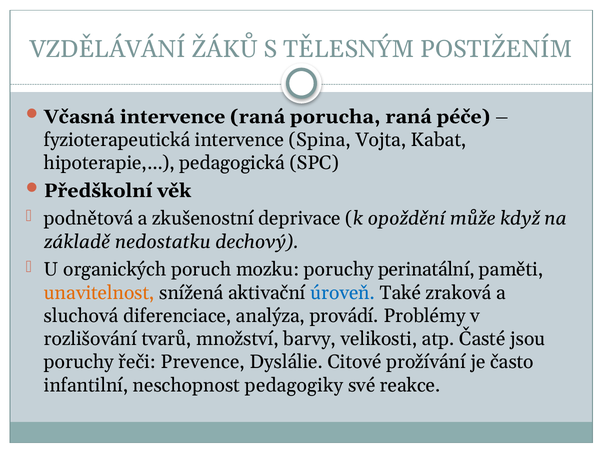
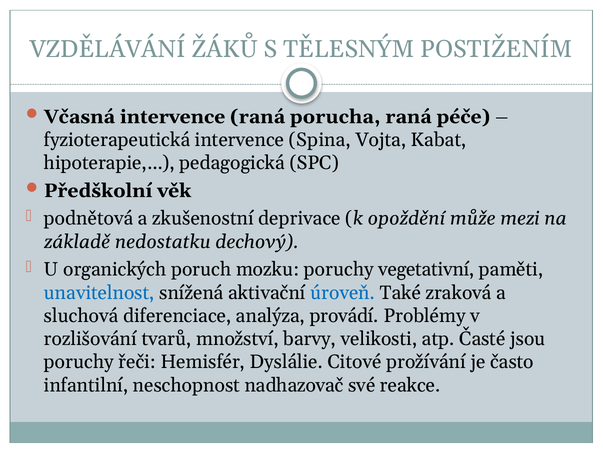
když: když -> mezi
perinatální: perinatální -> vegetativní
unavitelnost colour: orange -> blue
Prevence: Prevence -> Hemisfér
pedagogiky: pedagogiky -> nadhazovač
